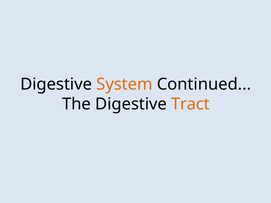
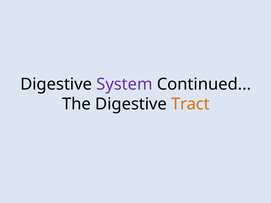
System colour: orange -> purple
